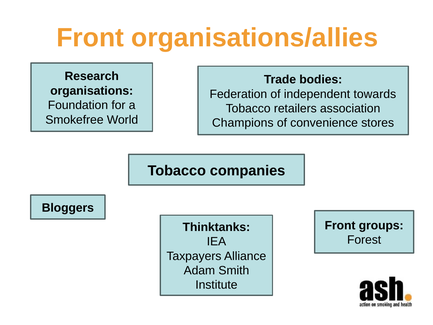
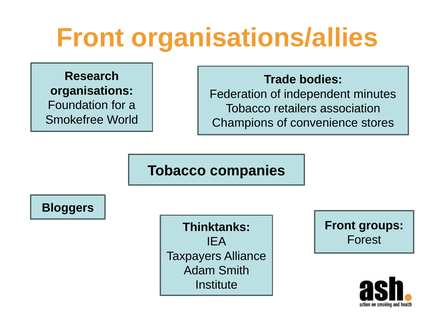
towards: towards -> minutes
